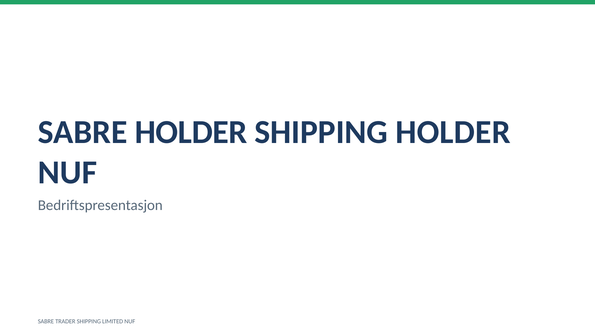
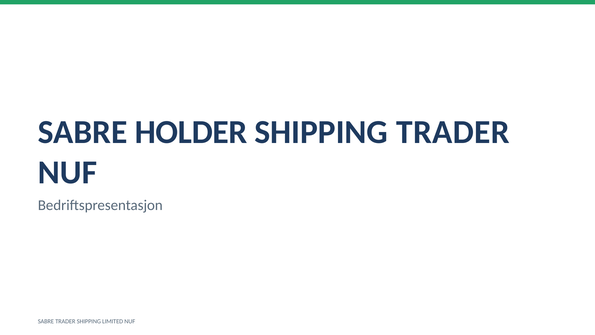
SHIPPING HOLDER: HOLDER -> TRADER
